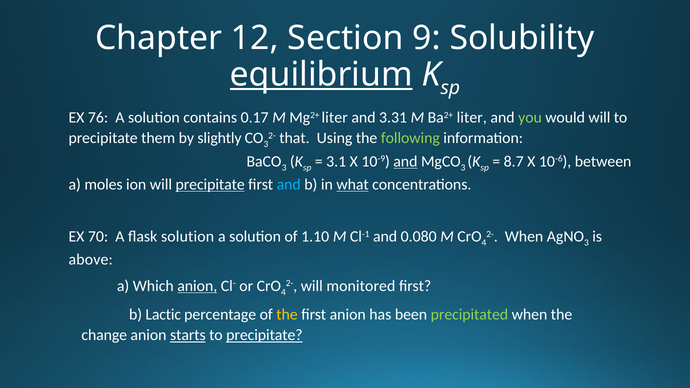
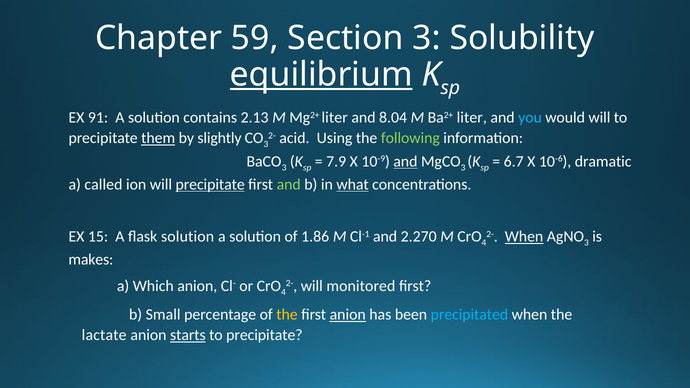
12: 12 -> 59
Section 9: 9 -> 3
76: 76 -> 91
0.17: 0.17 -> 2.13
3.31: 3.31 -> 8.04
you colour: light green -> light blue
that: that -> acid
them underline: none -> present
3.1: 3.1 -> 7.9
8.7: 8.7 -> 6.7
between: between -> dramatic
moles: moles -> called
and at (289, 185) colour: light blue -> light green
70: 70 -> 15
1.10: 1.10 -> 1.86
0.080: 0.080 -> 2.270
When at (524, 237) underline: none -> present
above: above -> makes
anion at (197, 286) underline: present -> none
Lactic: Lactic -> Small
anion at (348, 315) underline: none -> present
precipitated colour: light green -> light blue
change: change -> lactate
precipitate at (264, 335) underline: present -> none
